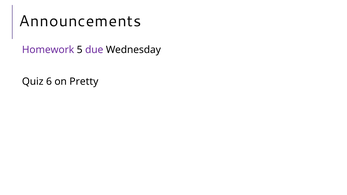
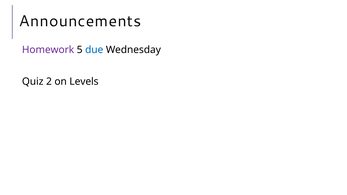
due colour: purple -> blue
6: 6 -> 2
Pretty: Pretty -> Levels
